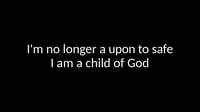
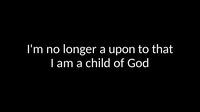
safe: safe -> that
